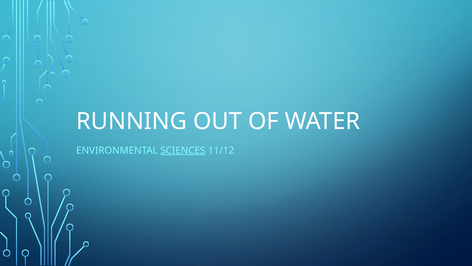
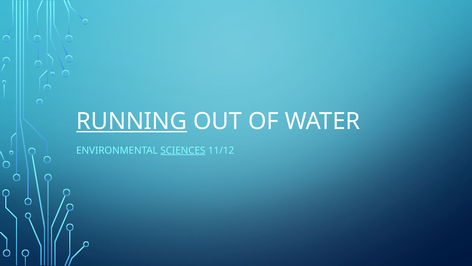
RUNNING underline: none -> present
